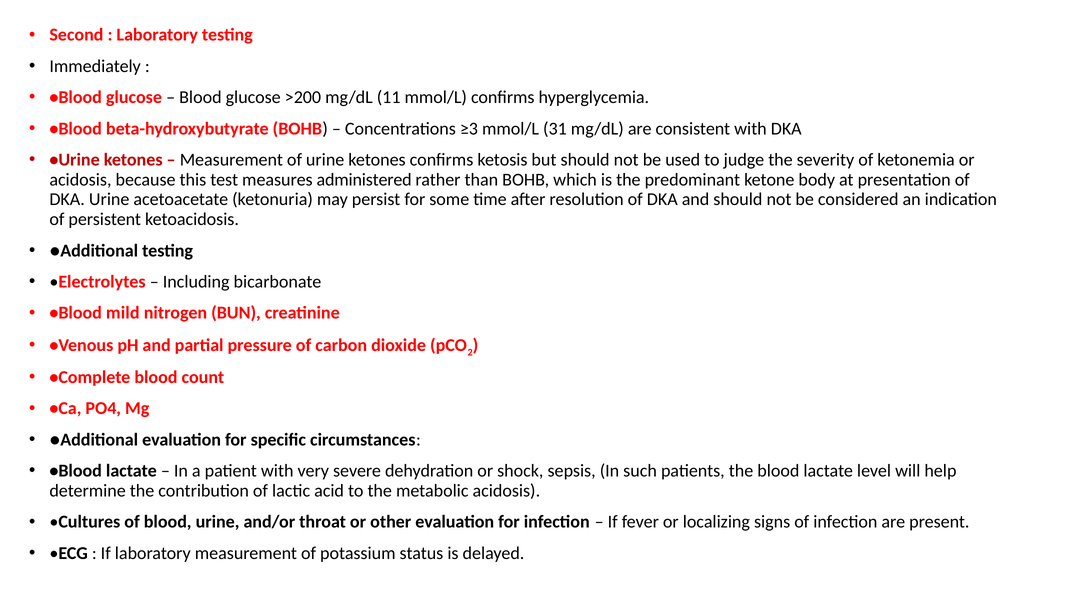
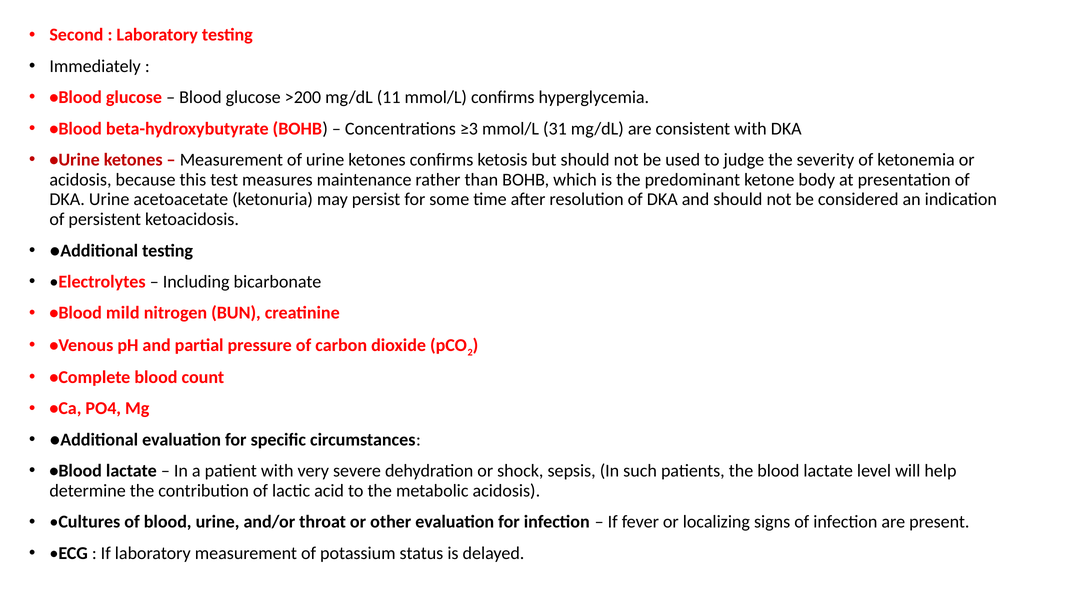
administered: administered -> maintenance
